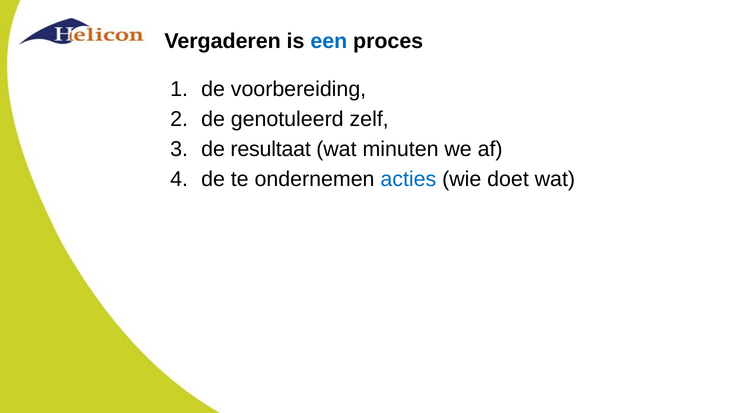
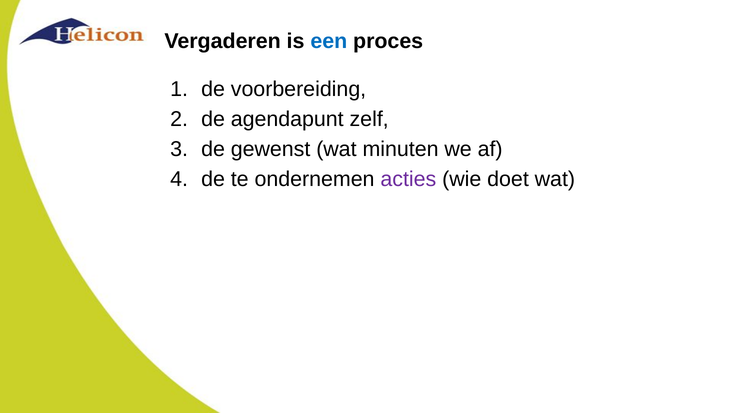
genotuleerd: genotuleerd -> agendapunt
resultaat: resultaat -> gewenst
acties colour: blue -> purple
